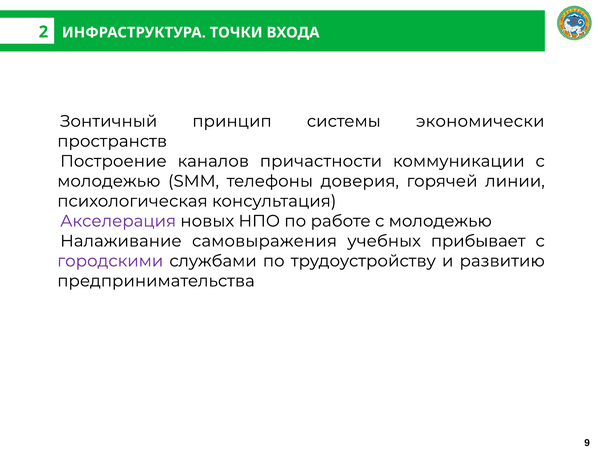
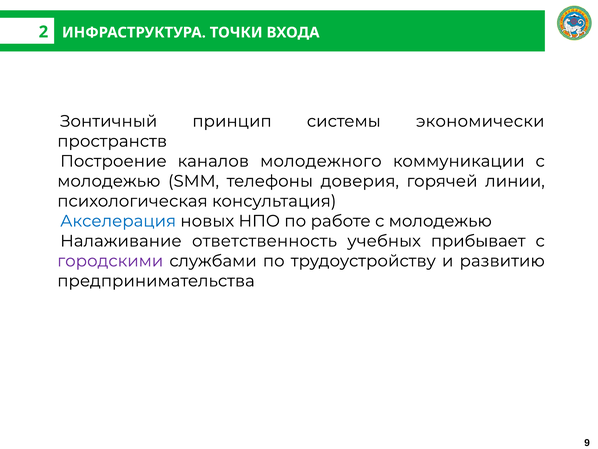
причастности: причастности -> молодежного
Акселерация colour: purple -> blue
самовыражения: самовыражения -> ответственность
